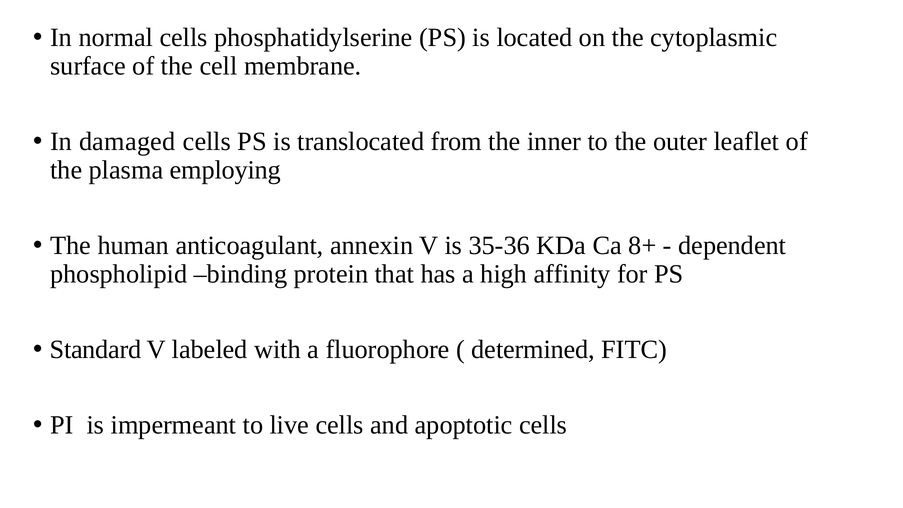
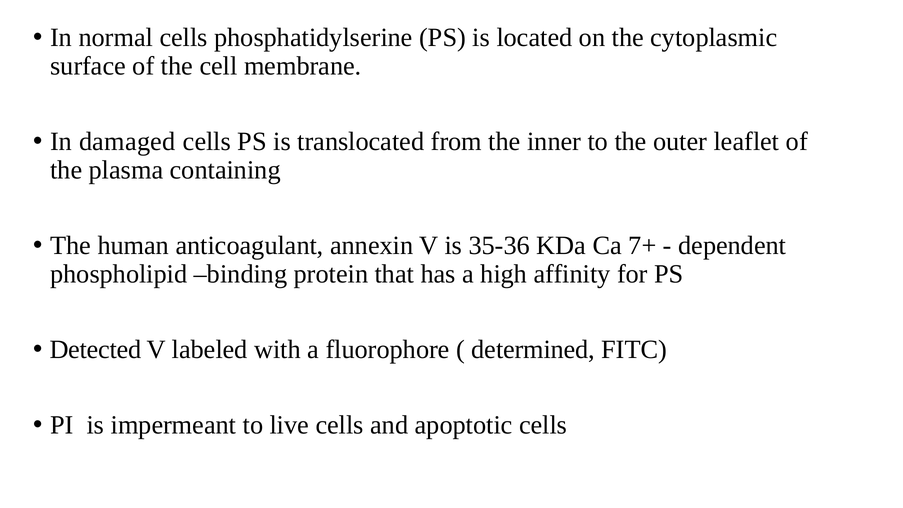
employing: employing -> containing
8+: 8+ -> 7+
Standard: Standard -> Detected
